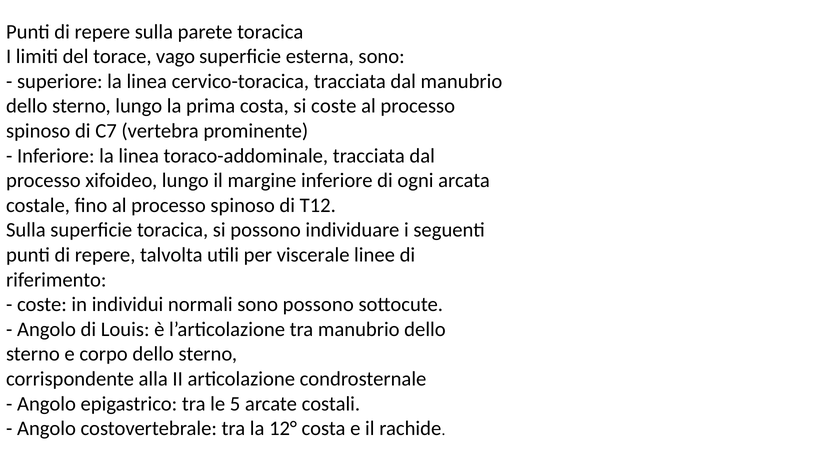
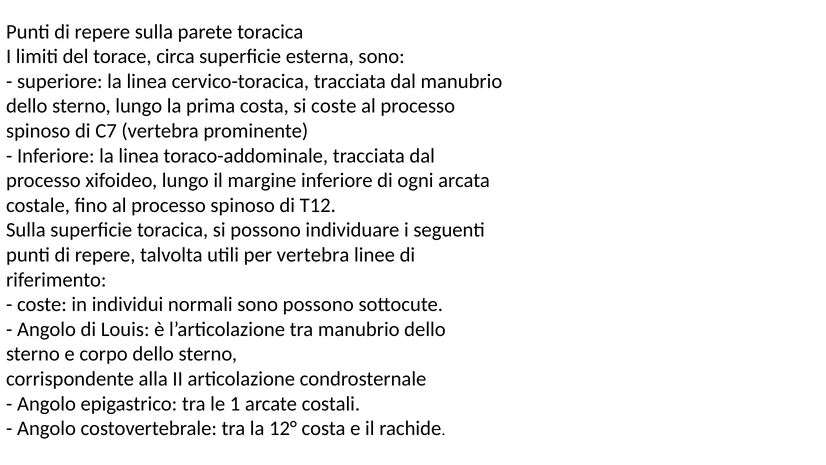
vago: vago -> circa
per viscerale: viscerale -> vertebra
5: 5 -> 1
